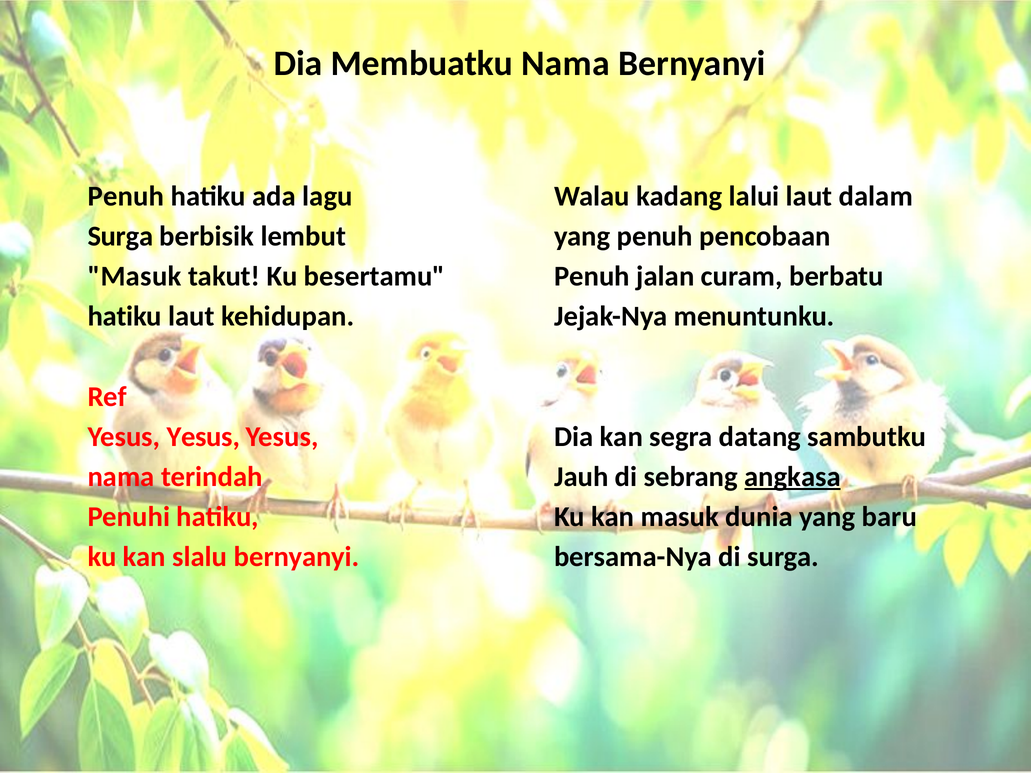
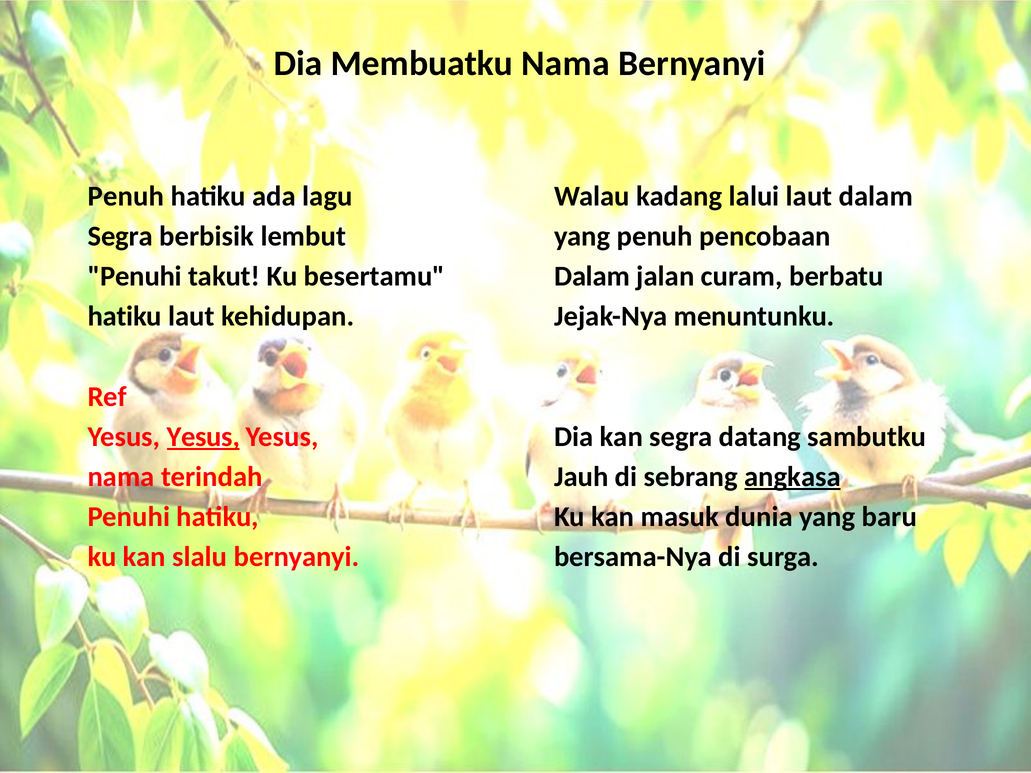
Surga at (120, 236): Surga -> Segra
Masuk at (135, 276): Masuk -> Penuhi
Penuh at (592, 276): Penuh -> Dalam
Yesus at (203, 437) underline: none -> present
